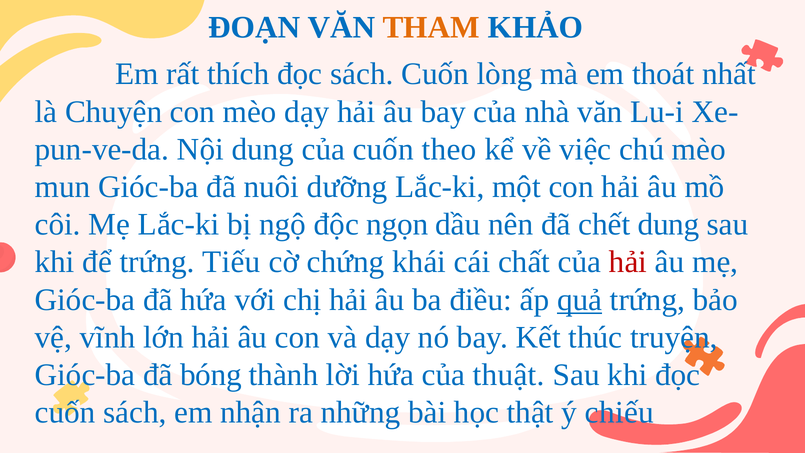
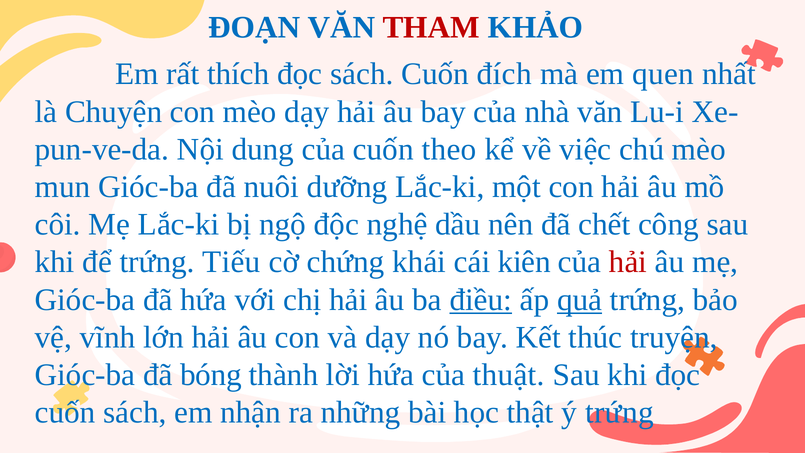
THAM colour: orange -> red
lòng: lòng -> đích
thoát: thoát -> quen
ngọn: ngọn -> nghệ
chết dung: dung -> công
chất: chất -> kiên
điều underline: none -> present
ý chiếu: chiếu -> trứng
